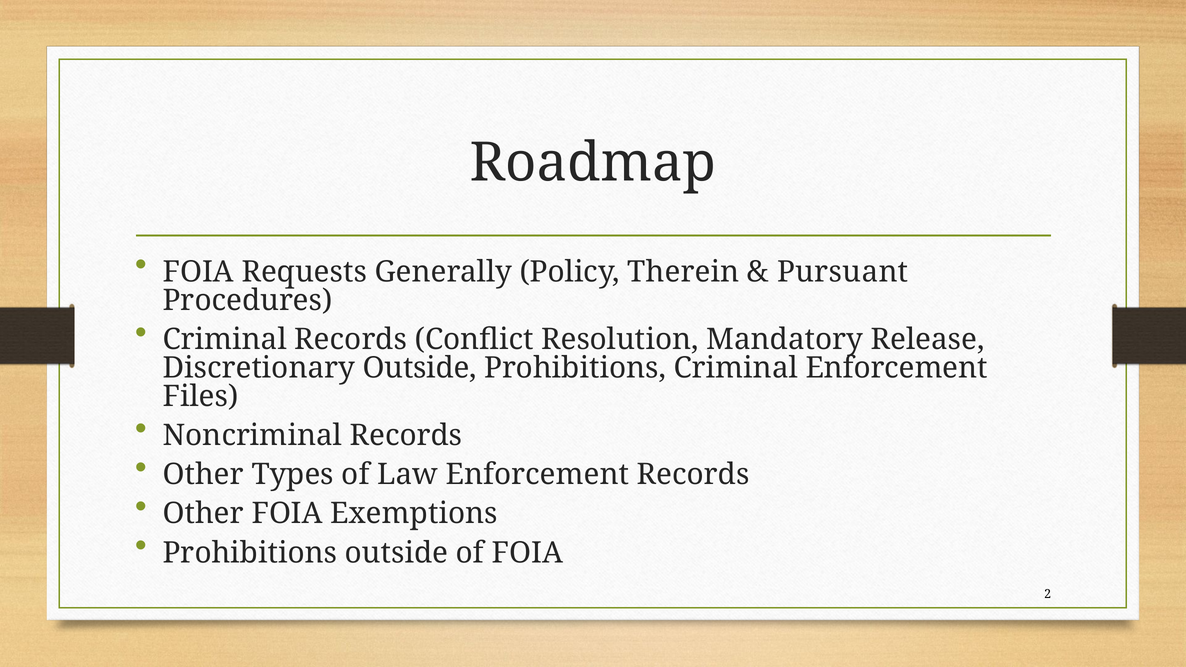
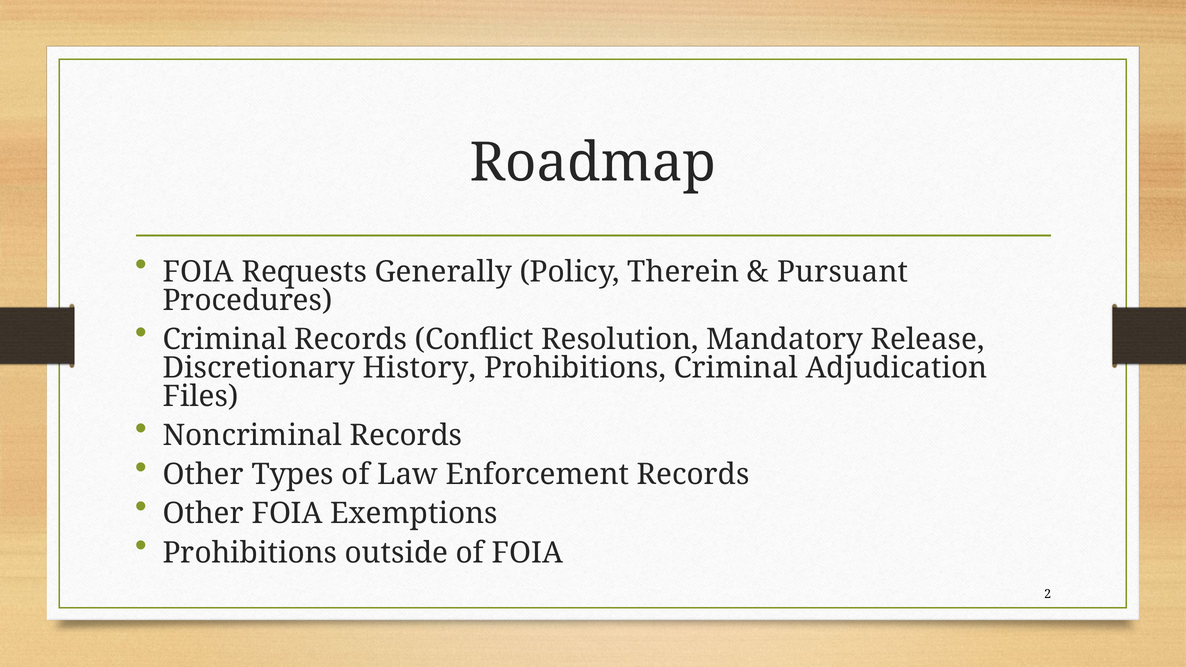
Discretionary Outside: Outside -> History
Criminal Enforcement: Enforcement -> Adjudication
